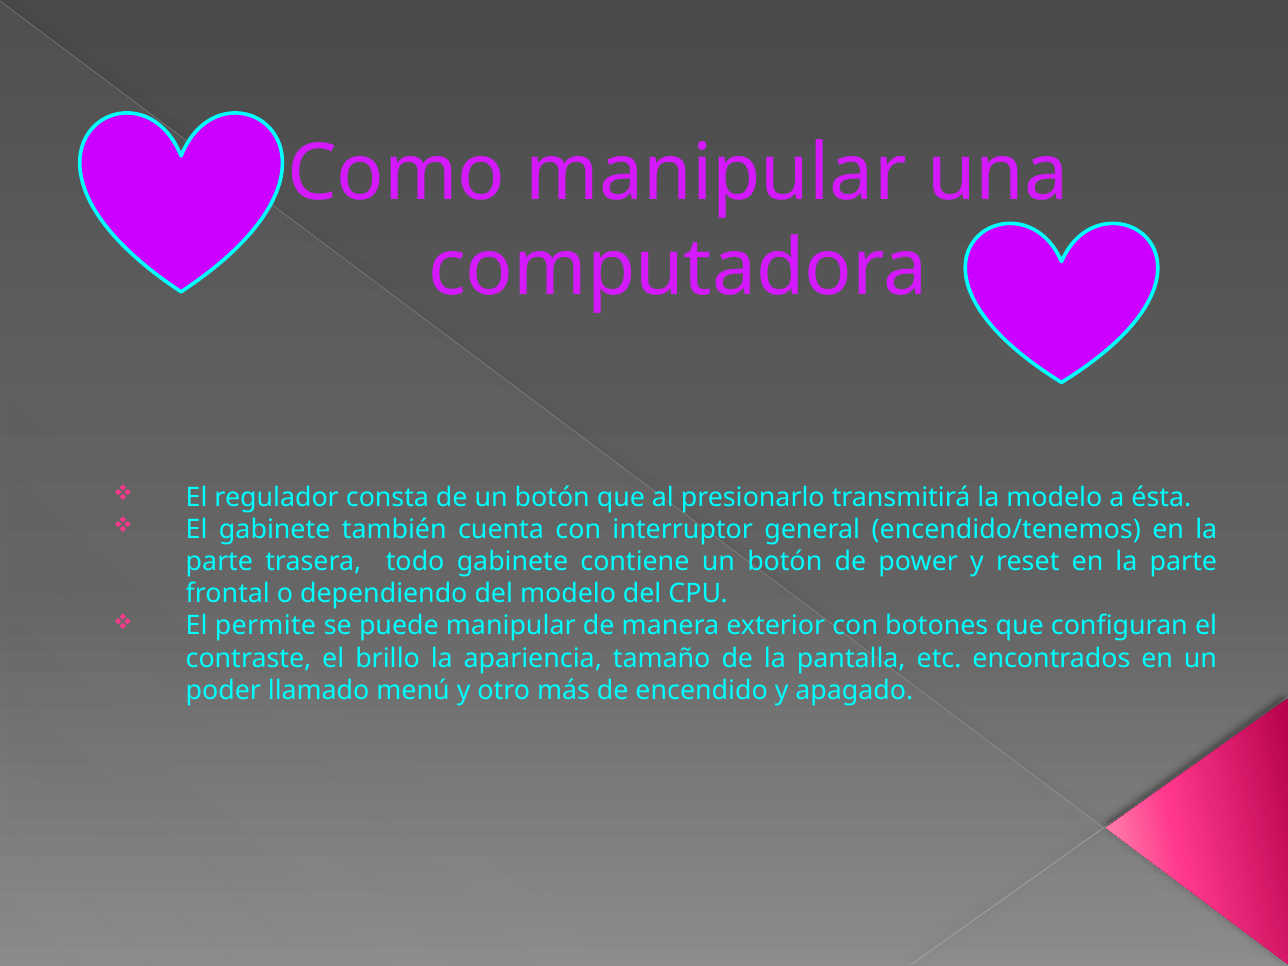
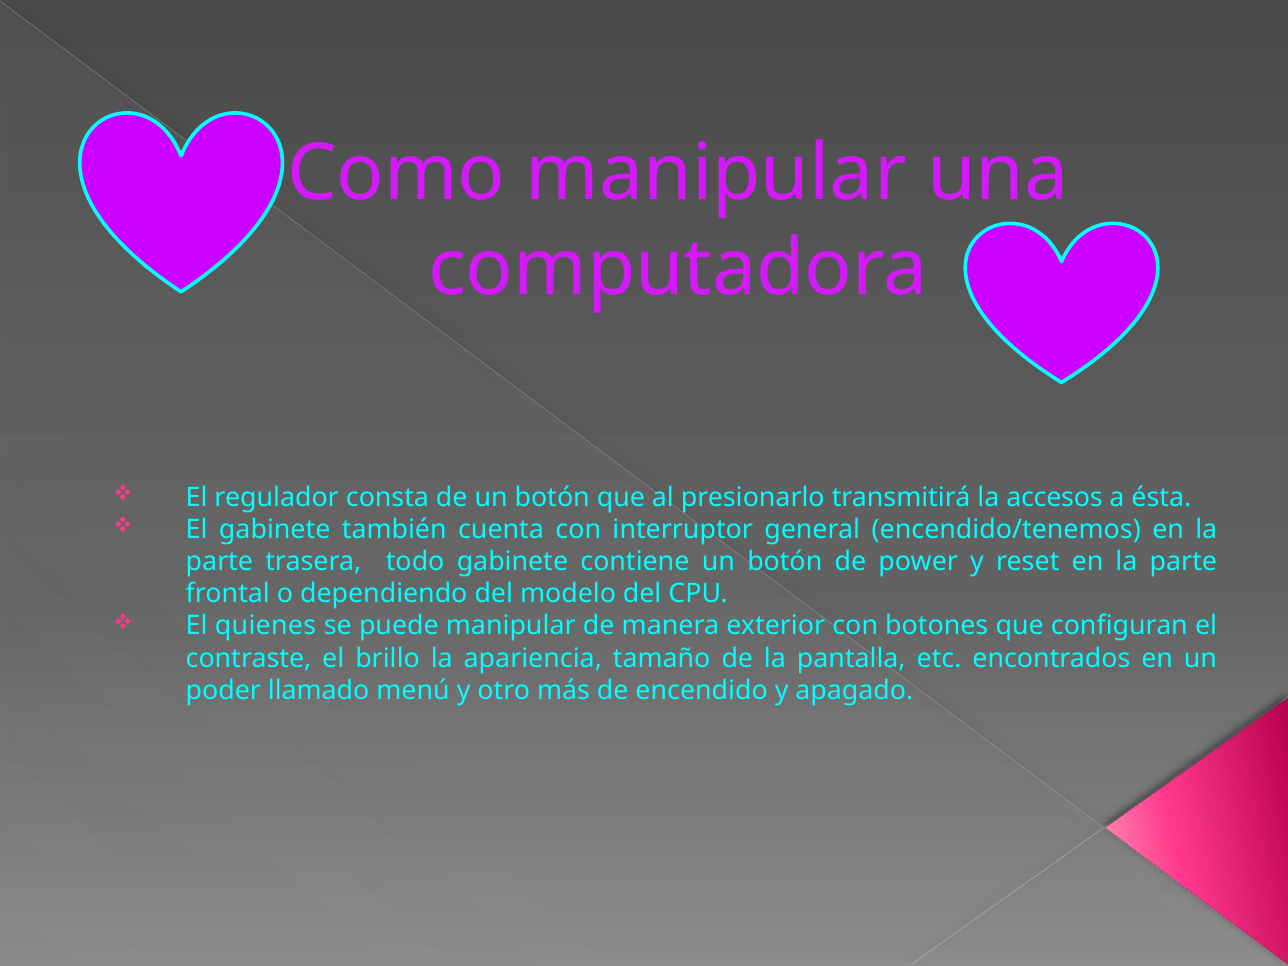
la modelo: modelo -> accesos
permite: permite -> quienes
